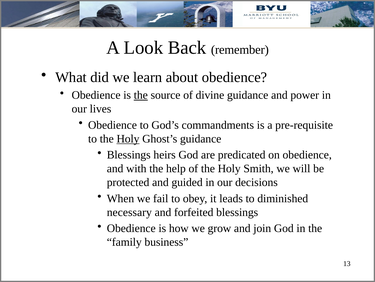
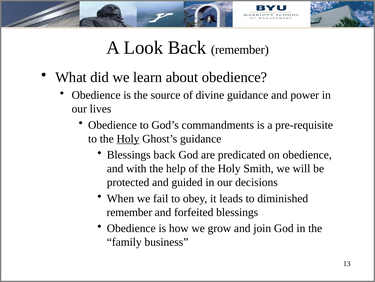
the at (141, 95) underline: present -> none
Blessings heirs: heirs -> back
necessary at (129, 212): necessary -> remember
